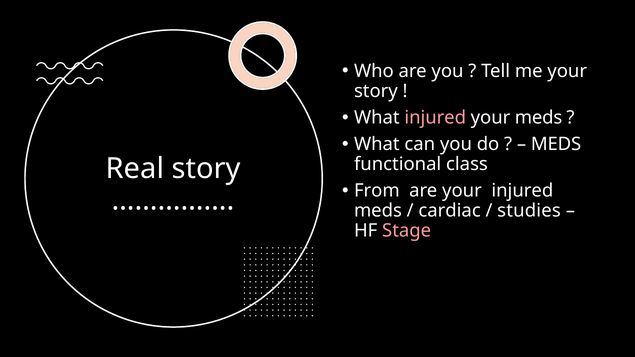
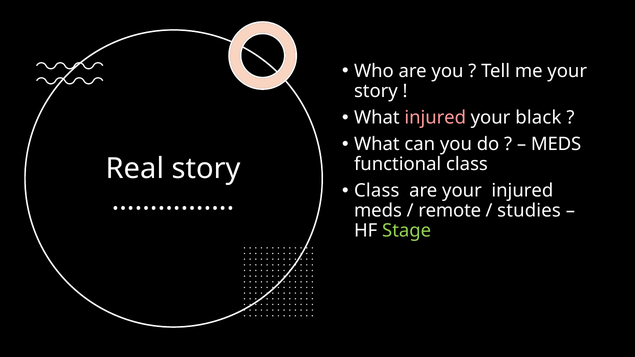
your meds: meds -> black
From at (377, 191): From -> Class
cardiac: cardiac -> remote
Stage colour: pink -> light green
